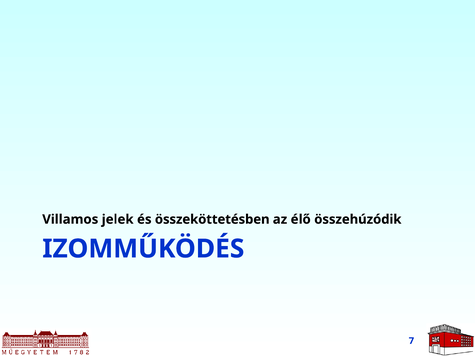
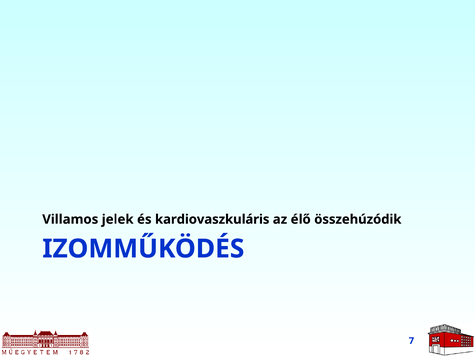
összeköttetésben: összeköttetésben -> kardiovaszkuláris
